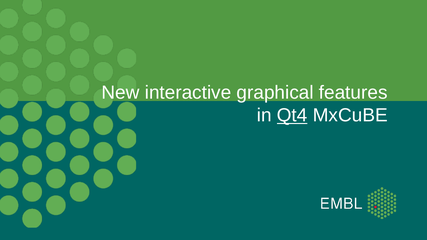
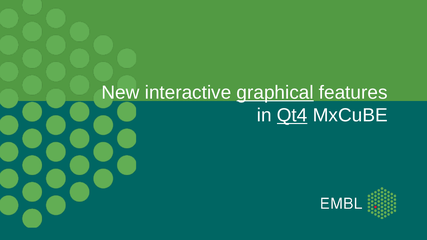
graphical underline: none -> present
